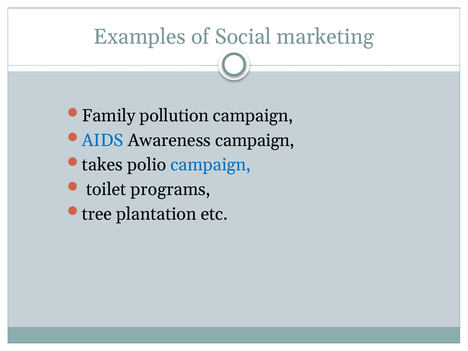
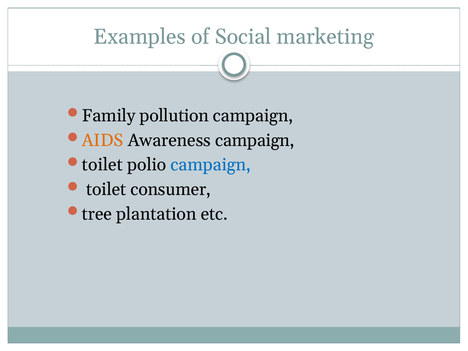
AIDS colour: blue -> orange
takes at (102, 165): takes -> toilet
programs: programs -> consumer
